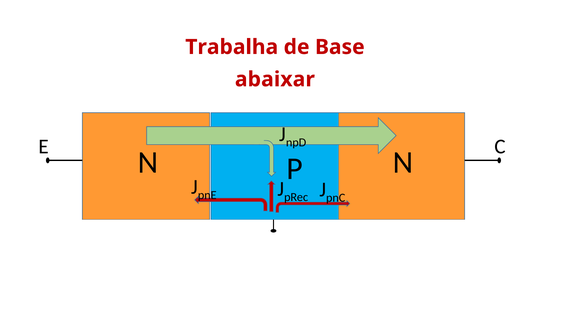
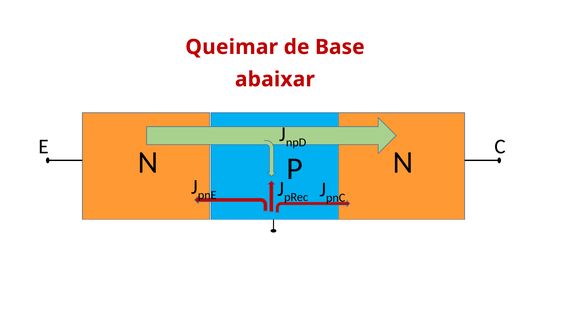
Trabalha: Trabalha -> Queimar
